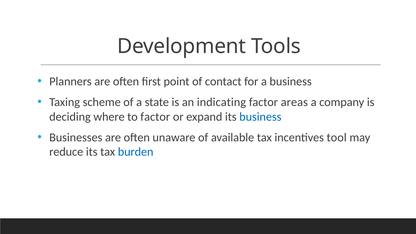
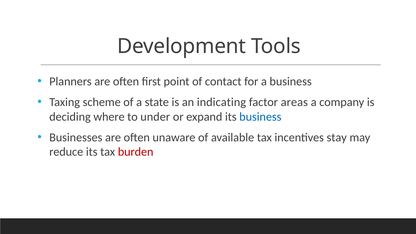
to factor: factor -> under
tool: tool -> stay
burden colour: blue -> red
